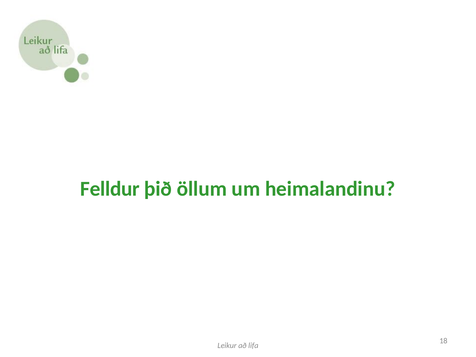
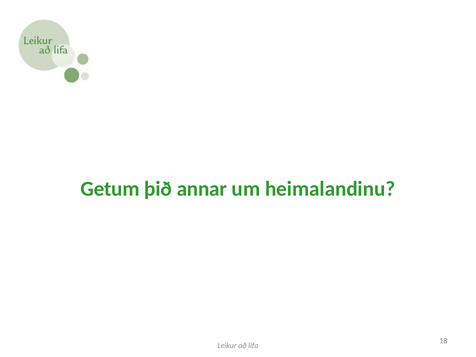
Felldur: Felldur -> Getum
öllum: öllum -> annar
